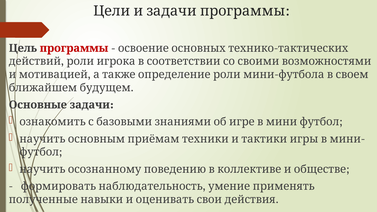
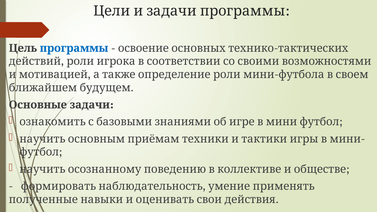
программы colour: red -> blue
